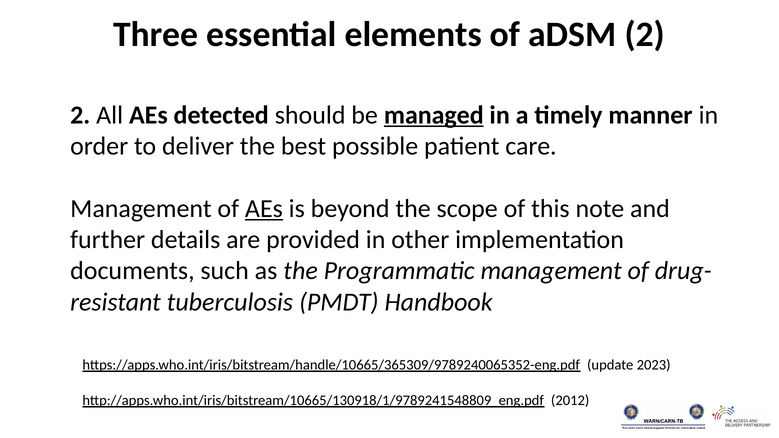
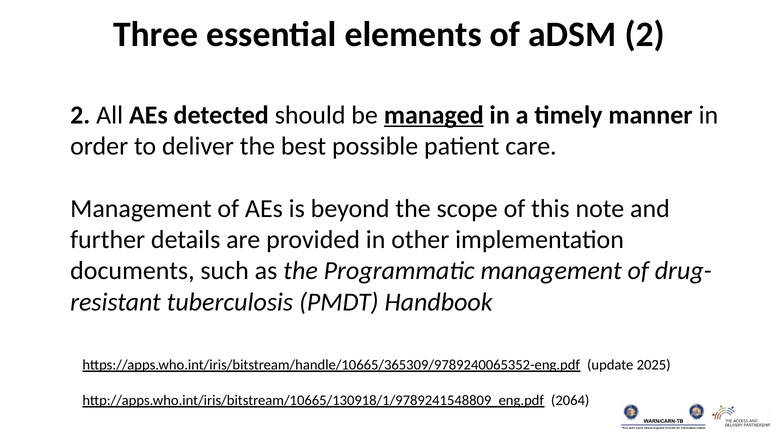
AEs at (264, 209) underline: present -> none
2023: 2023 -> 2025
2012: 2012 -> 2064
